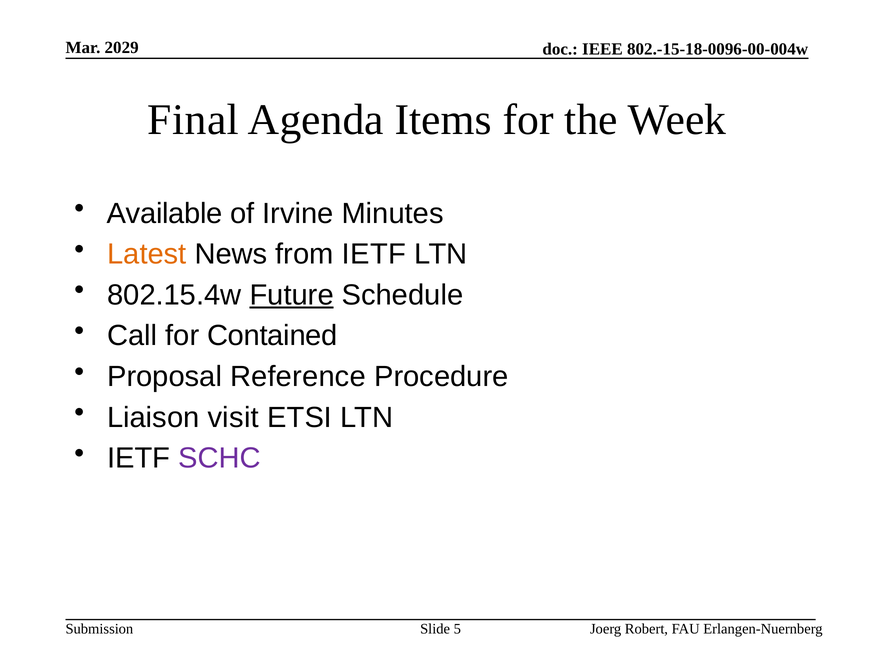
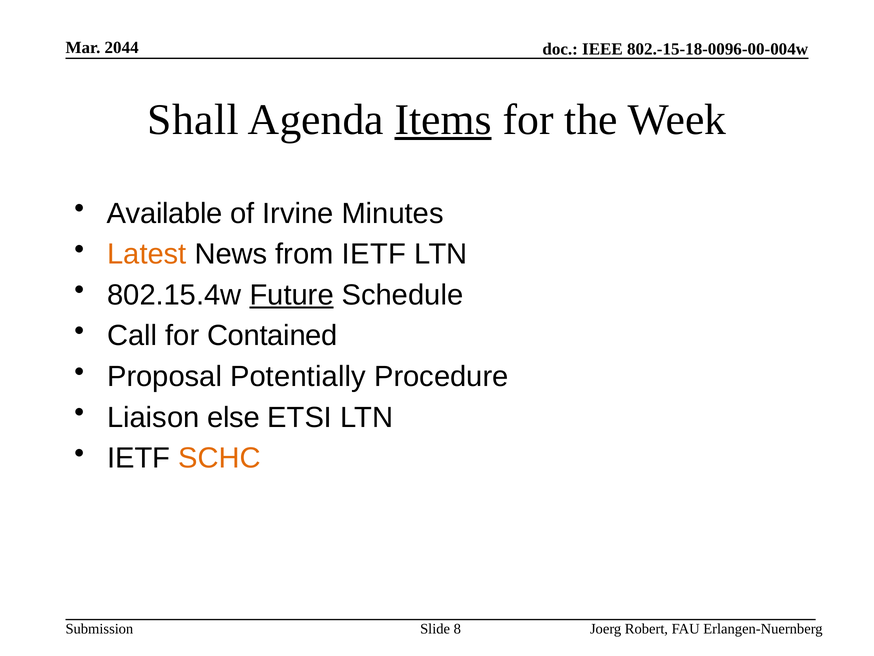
2029: 2029 -> 2044
Final: Final -> Shall
Items underline: none -> present
Reference: Reference -> Potentially
visit: visit -> else
SCHC colour: purple -> orange
5: 5 -> 8
